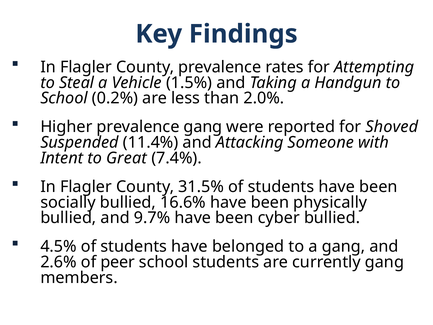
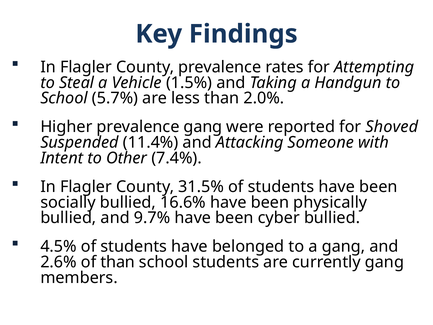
0.2%: 0.2% -> 5.7%
Great: Great -> Other
of peer: peer -> than
